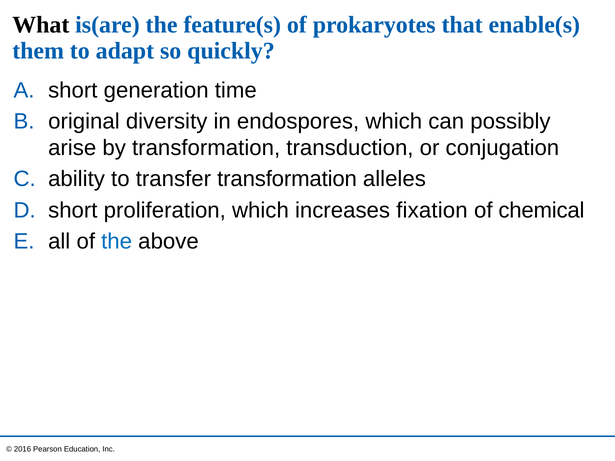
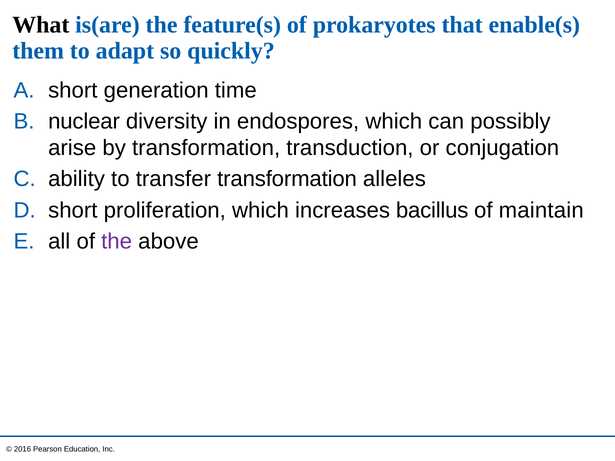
original: original -> nuclear
fixation: fixation -> bacillus
chemical: chemical -> maintain
the at (117, 241) colour: blue -> purple
